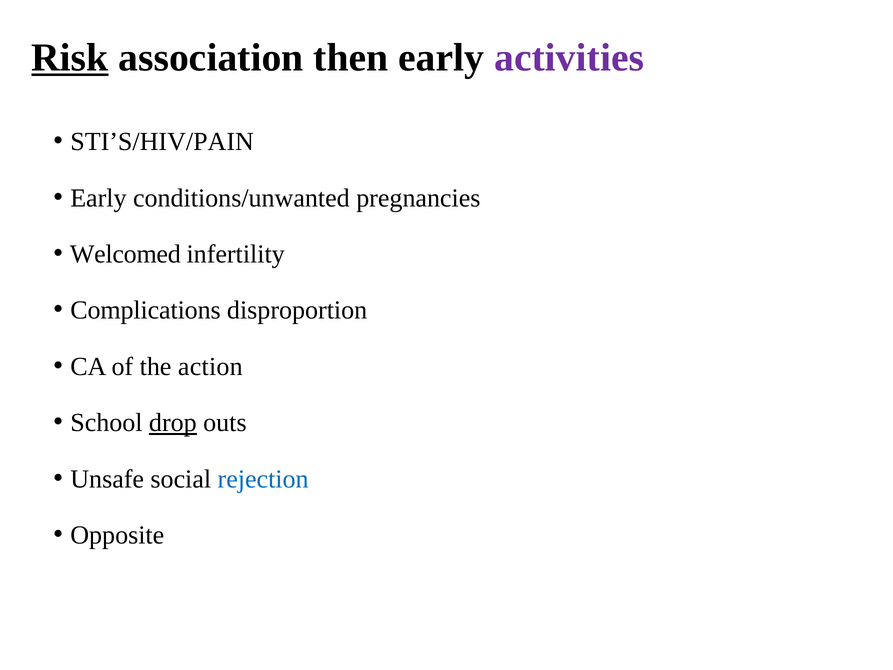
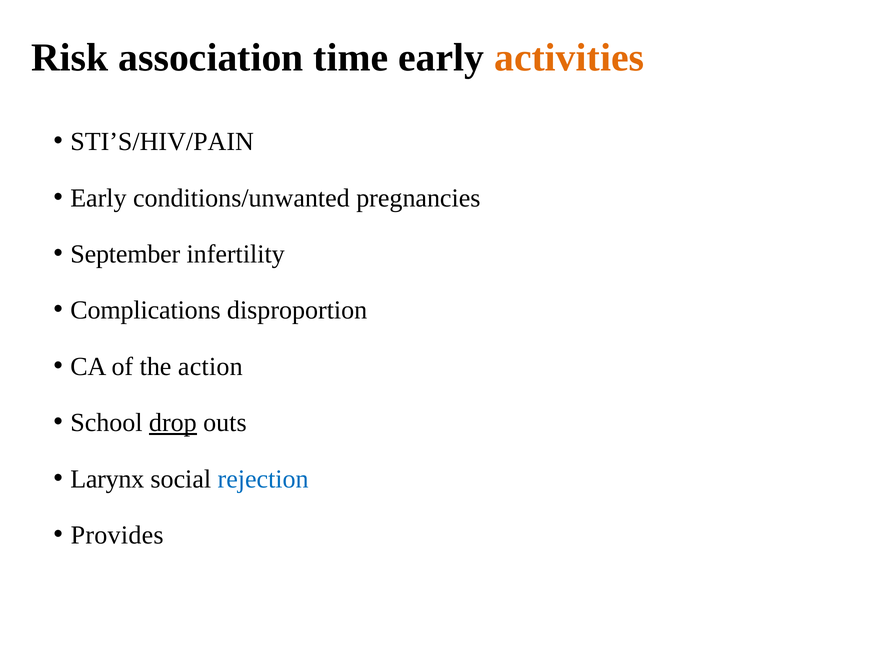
Risk underline: present -> none
then: then -> time
activities colour: purple -> orange
Welcomed: Welcomed -> September
Unsafe: Unsafe -> Larynx
Opposite: Opposite -> Provides
